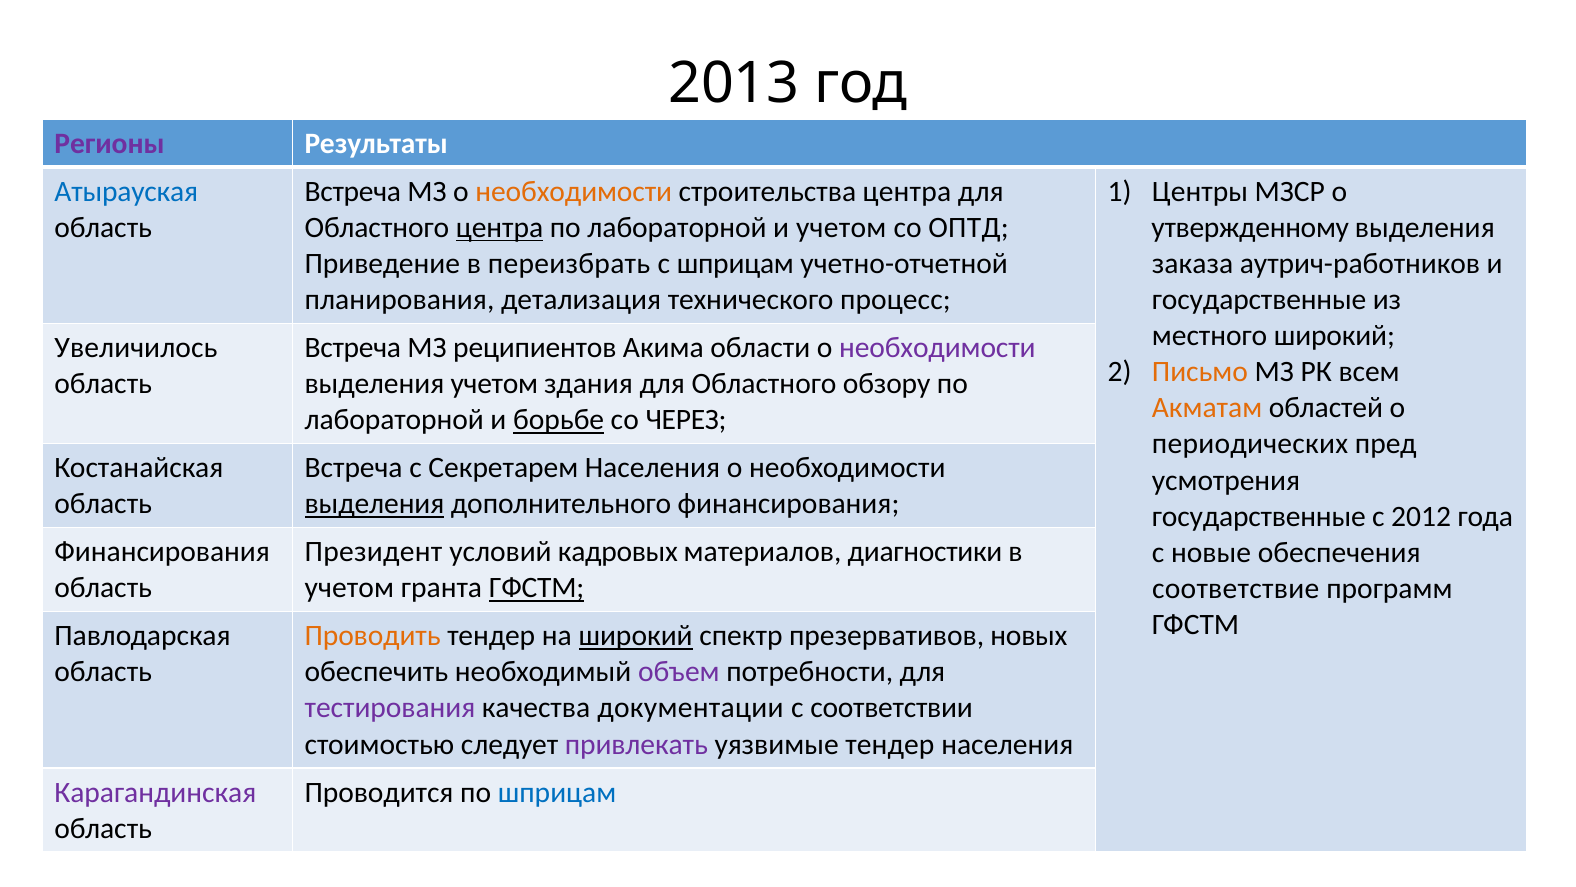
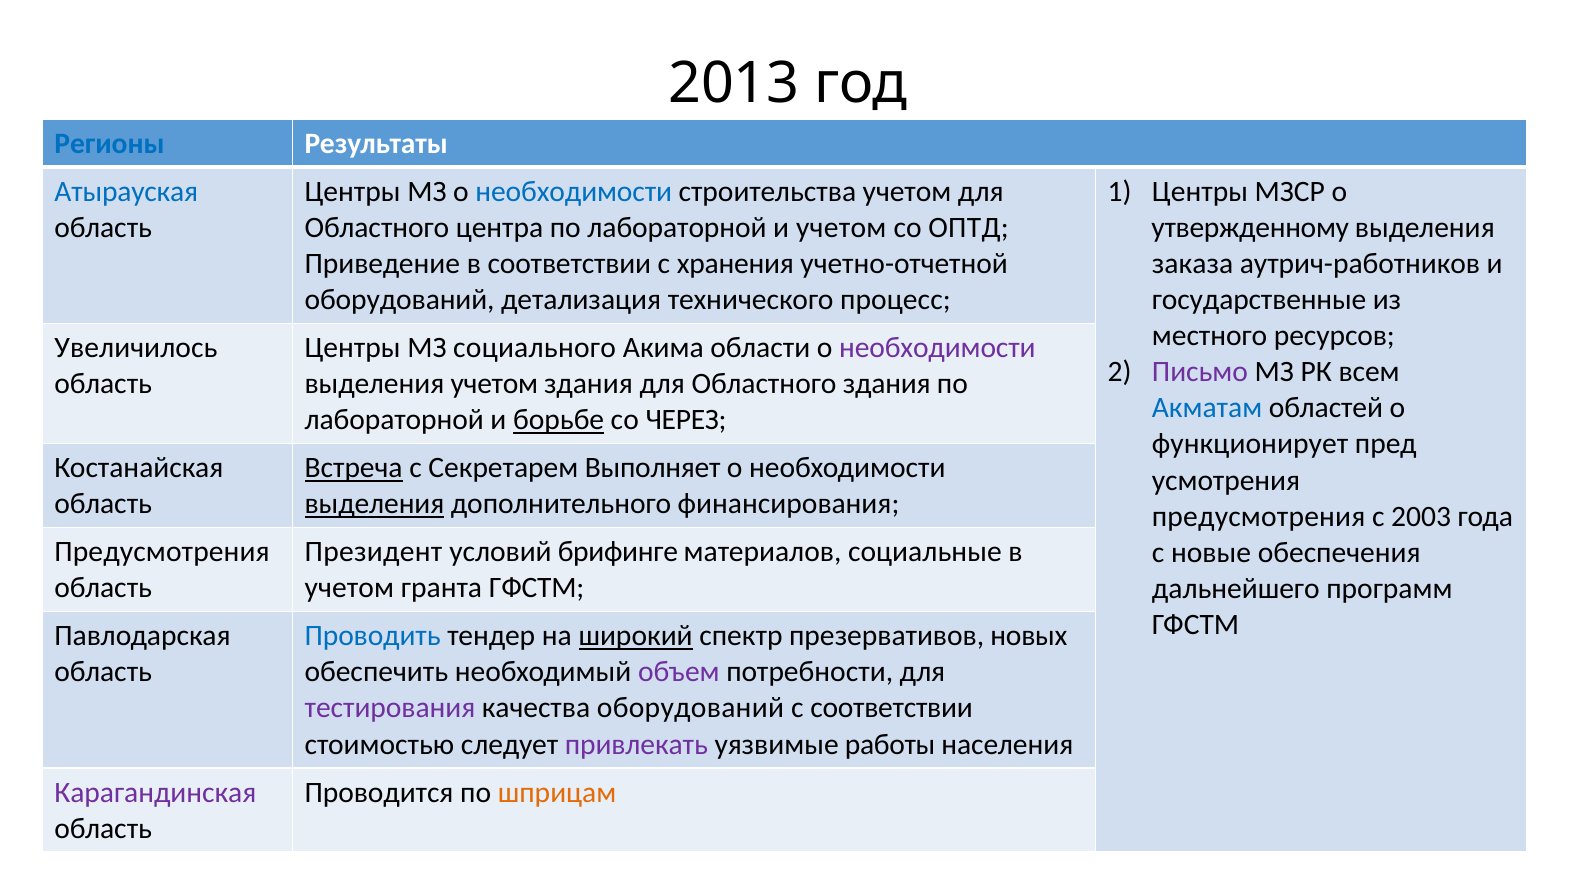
Регионы colour: purple -> blue
Встреча at (353, 192): Встреча -> Центры
необходимости at (574, 192) colour: orange -> blue
строительства центра: центра -> учетом
центра at (500, 228) underline: present -> none
в переизбрать: переизбрать -> соответствии
с шприцам: шприцам -> хранения
планирования at (399, 300): планирования -> оборудований
местного широкий: широкий -> ресурсов
Встреча at (353, 348): Встреча -> Центры
реципиентов: реципиентов -> социального
Письмо colour: orange -> purple
Областного обзору: обзору -> здания
Акматам colour: orange -> blue
периодических: периодических -> функционирует
Встреча at (354, 468) underline: none -> present
Секретарем Населения: Населения -> Выполняет
государственные at (1259, 516): государственные -> предусмотрения
2012: 2012 -> 2003
Финансирования at (162, 552): Финансирования -> Предусмотрения
кадровых: кадровых -> брифинге
диагностики: диагностики -> социальные
ГФСТМ at (537, 588) underline: present -> none
соответствие: соответствие -> дальнейшего
Проводить colour: orange -> blue
качества документации: документации -> оборудований
уязвимые тендер: тендер -> работы
шприцам at (557, 792) colour: blue -> orange
